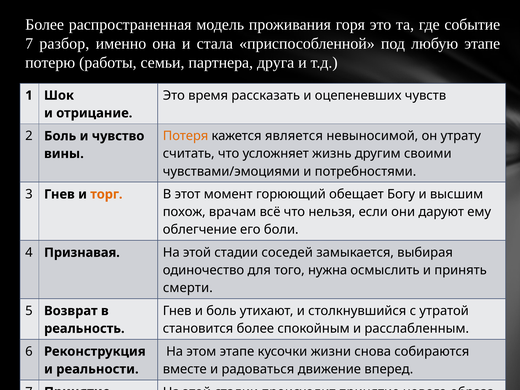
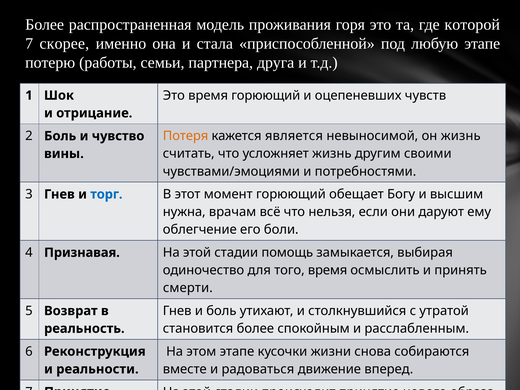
событие: событие -> которой
разбор: разбор -> скорее
время рассказать: рассказать -> горюющий
он утрату: утрату -> жизнь
торг colour: orange -> blue
похож: похож -> нужна
соседей: соседей -> помощь
того нужна: нужна -> время
